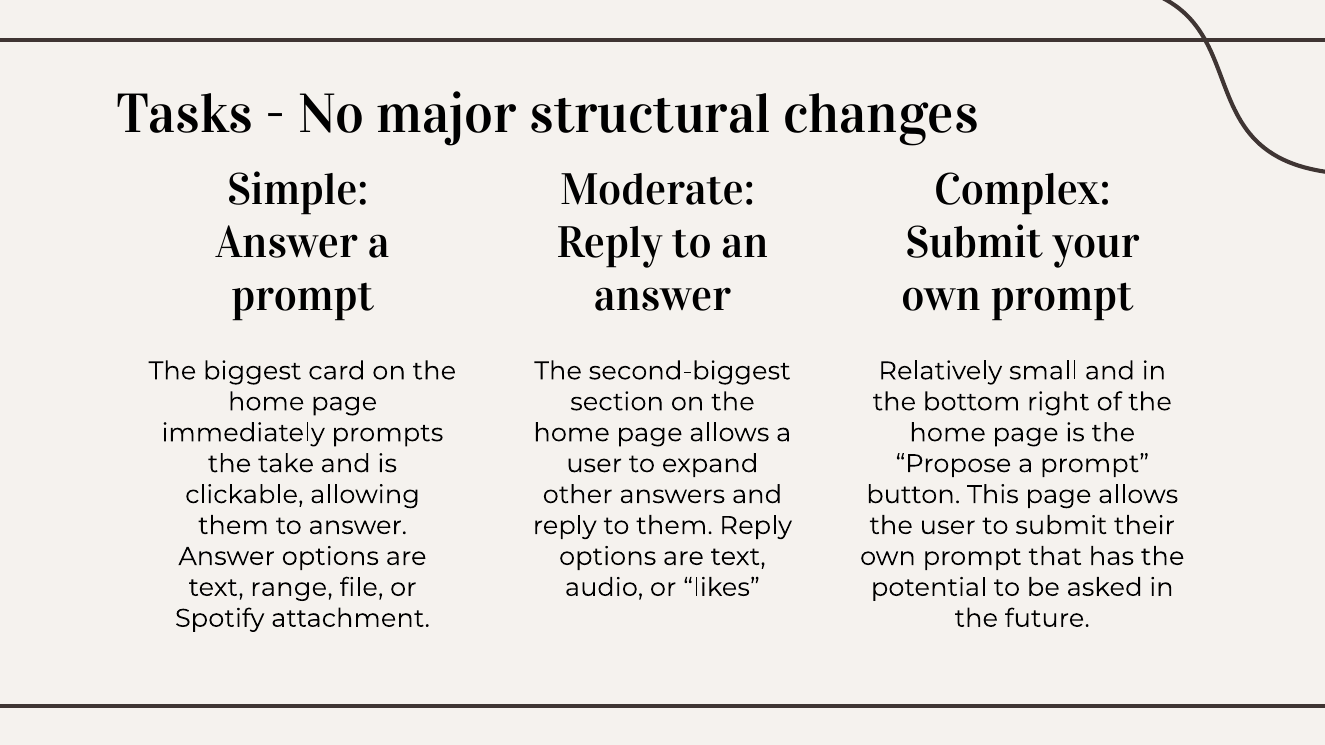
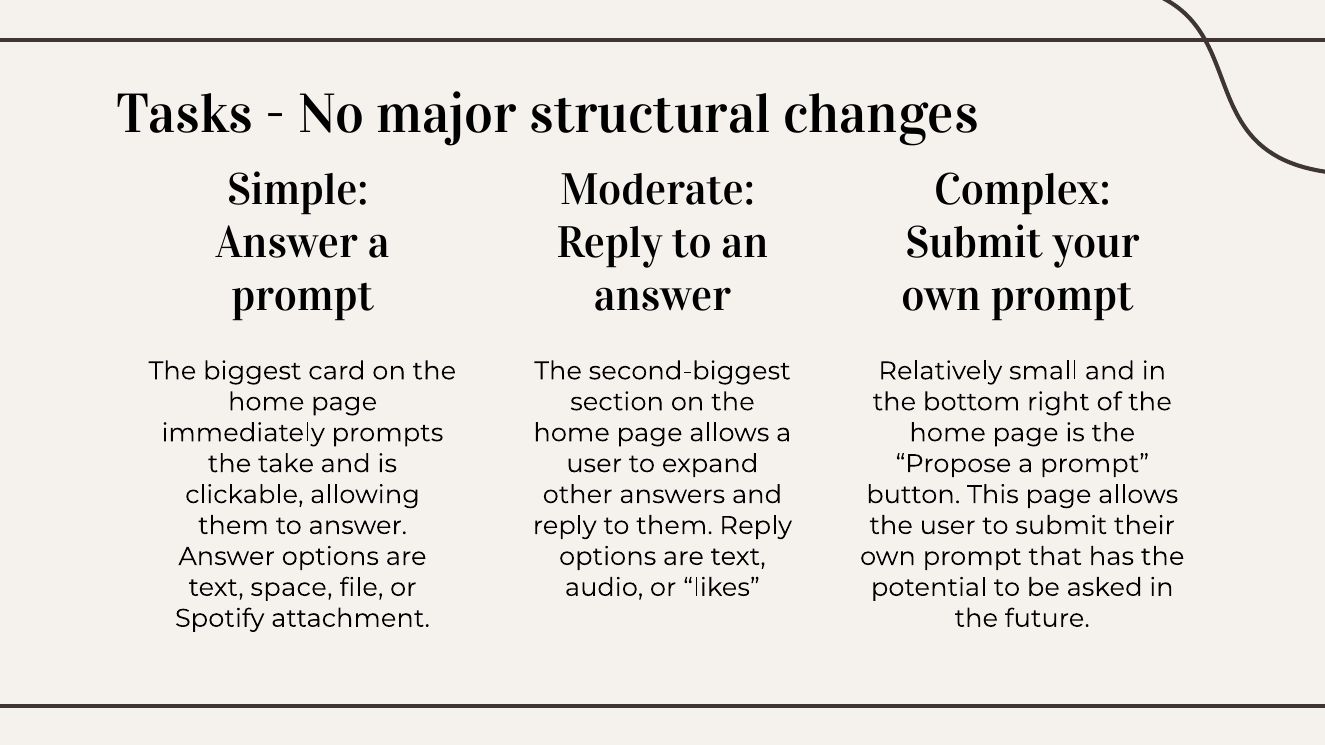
range: range -> space
